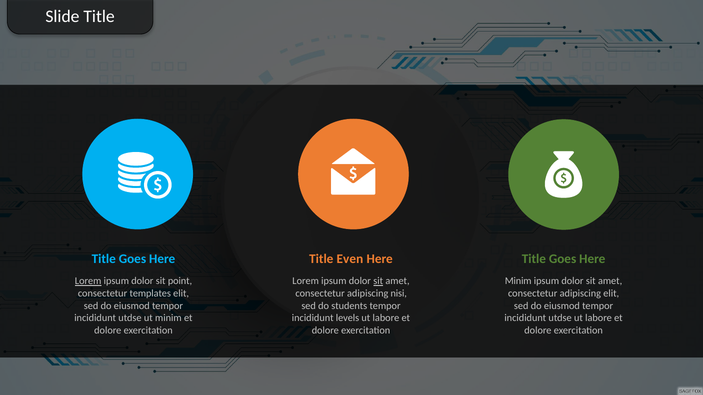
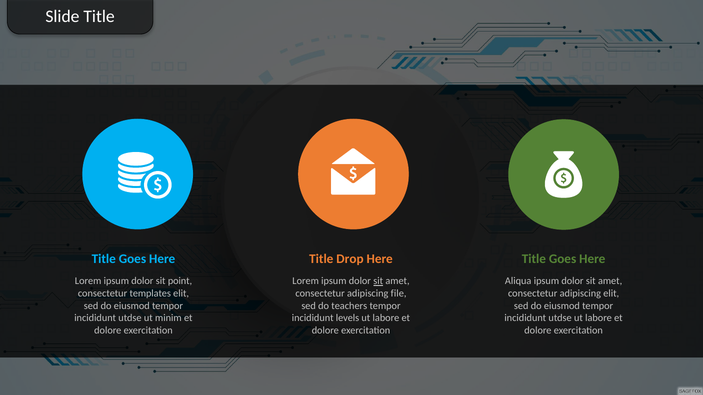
Even: Even -> Drop
Lorem at (88, 281) underline: present -> none
Minim at (518, 281): Minim -> Aliqua
nisi: nisi -> file
students: students -> teachers
